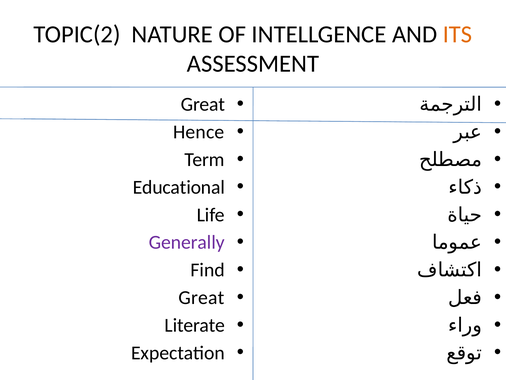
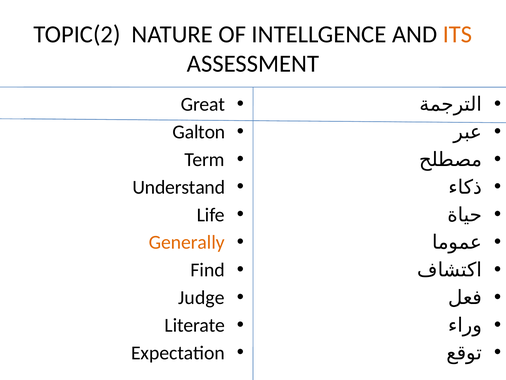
Hence: Hence -> Galton
Educational: Educational -> Understand
Generally colour: purple -> orange
Great at (201, 297): Great -> Judge
